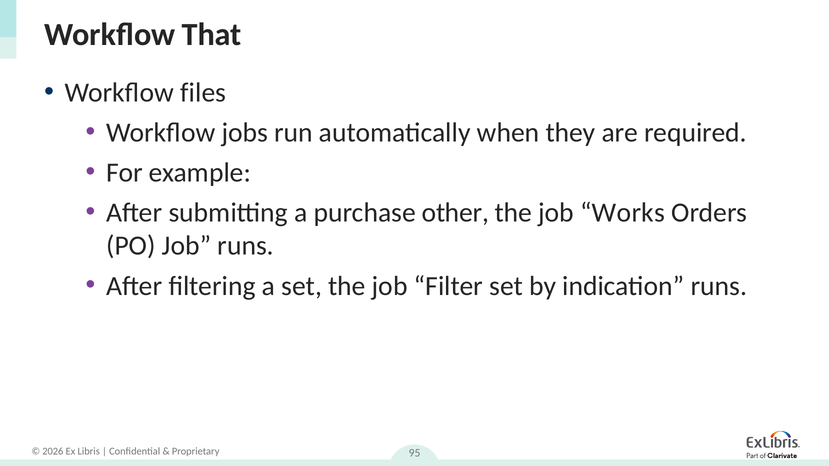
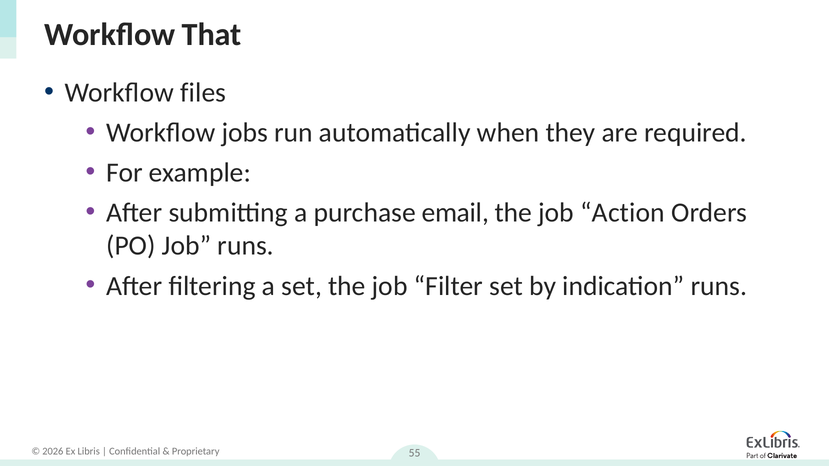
other: other -> email
Works: Works -> Action
95: 95 -> 55
